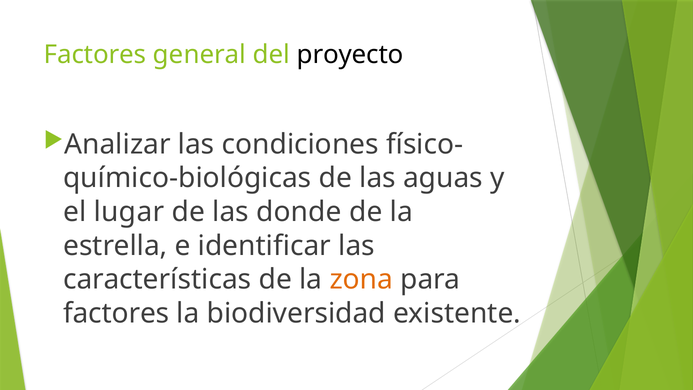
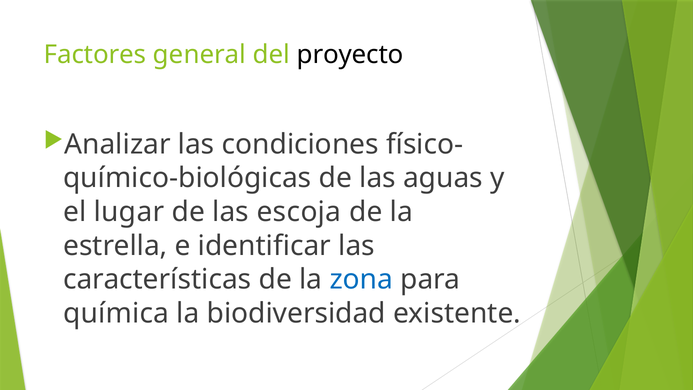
donde: donde -> escoja
zona colour: orange -> blue
factores at (116, 313): factores -> química
